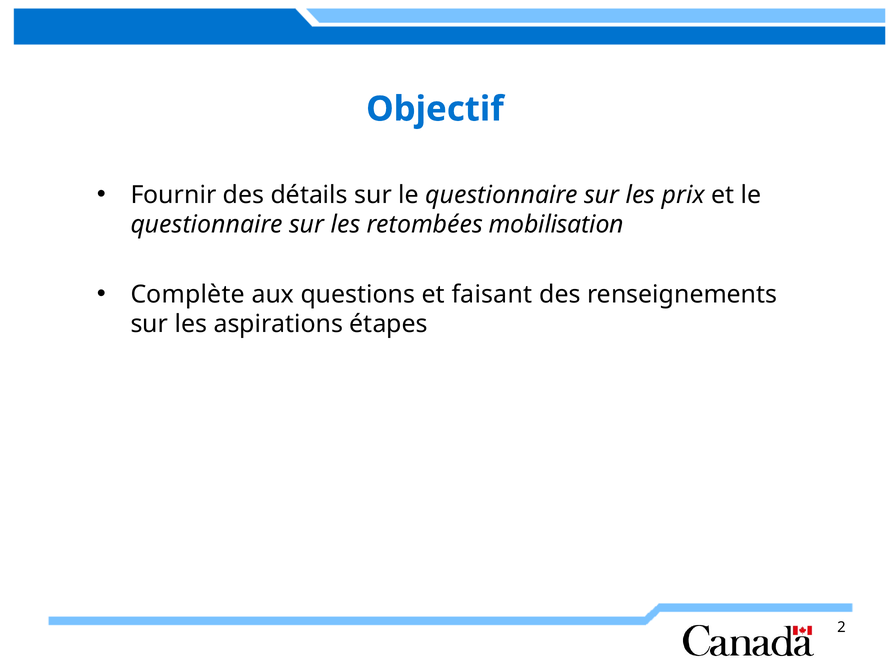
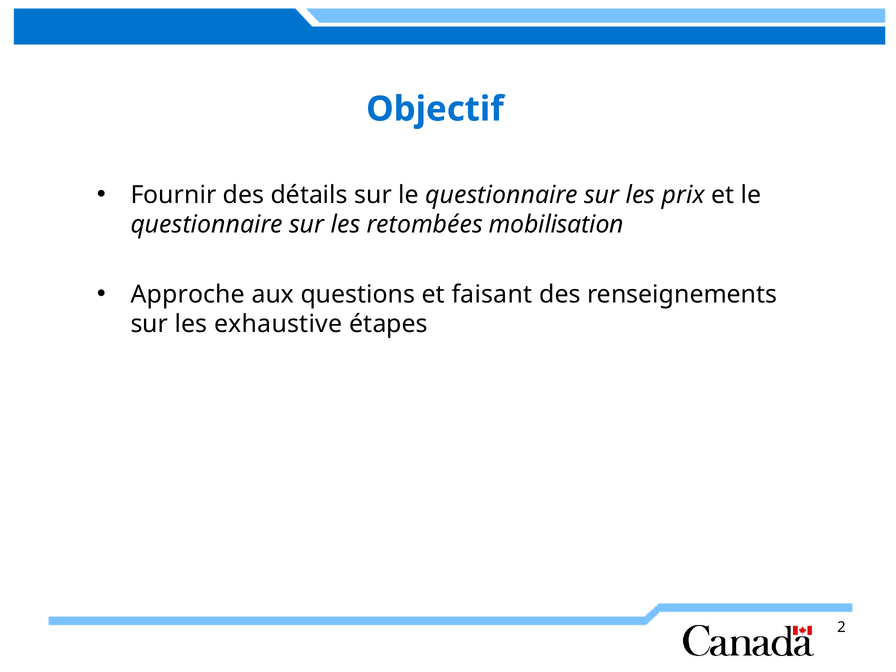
Complète: Complète -> Approche
aspirations: aspirations -> exhaustive
